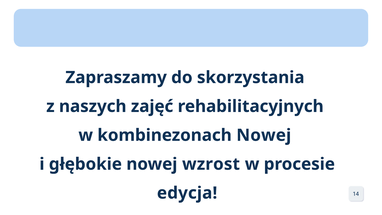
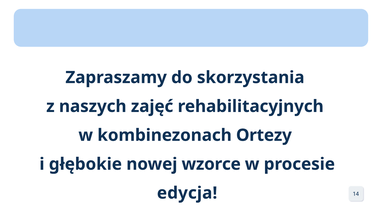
kombinezonach Nowej: Nowej -> Ortezy
wzrost: wzrost -> wzorce
